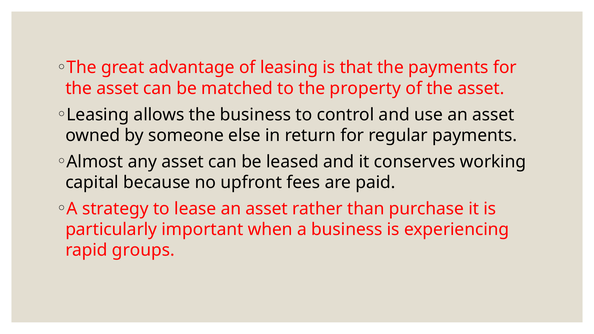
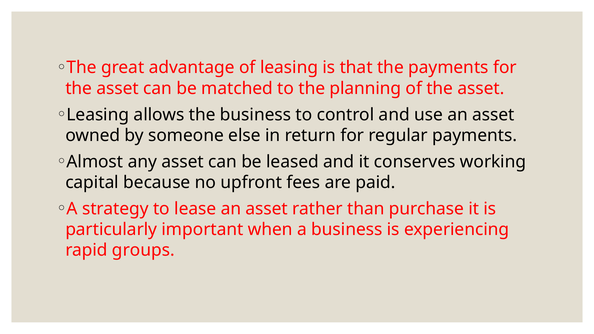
property: property -> planning
